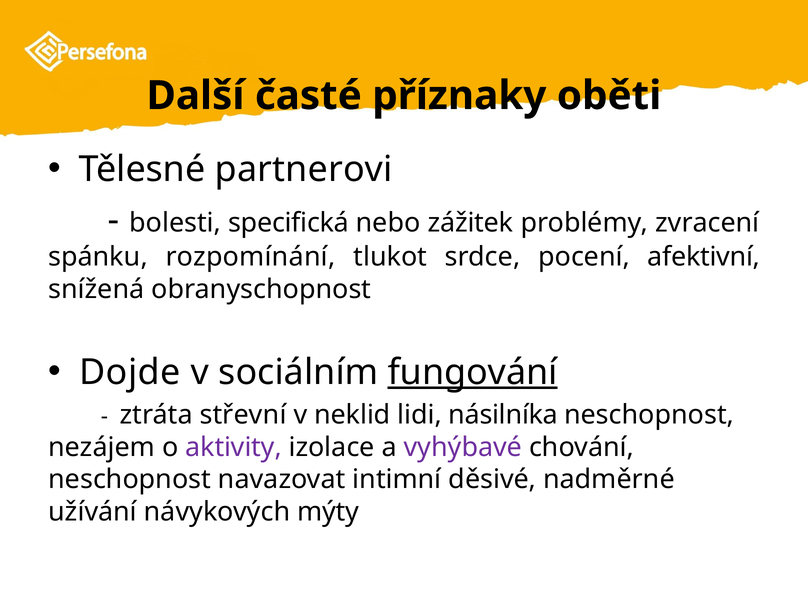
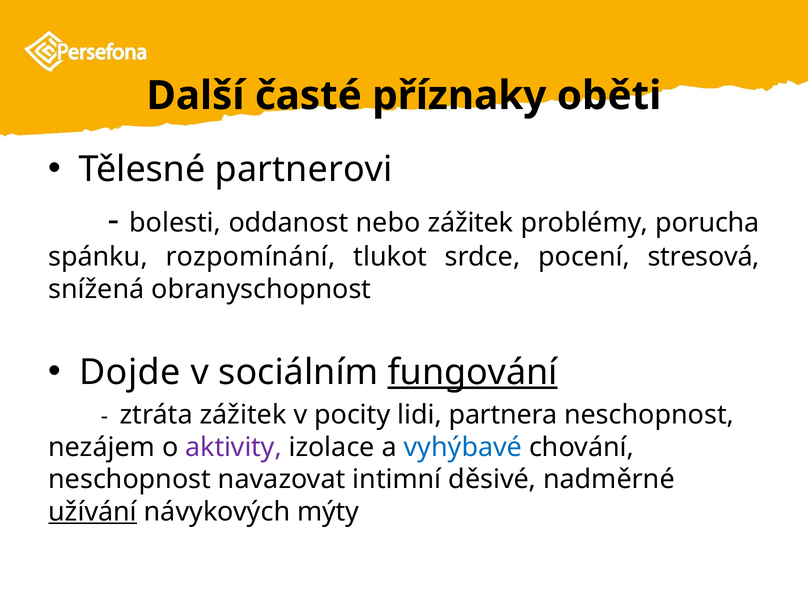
specifická: specifická -> oddanost
zvracení: zvracení -> porucha
afektivní: afektivní -> stresová
ztráta střevní: střevní -> zážitek
neklid: neklid -> pocity
násilníka: násilníka -> partnera
vyhýbavé colour: purple -> blue
užívání underline: none -> present
